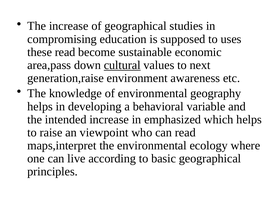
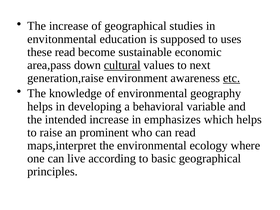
compromising: compromising -> envitonmental
etc underline: none -> present
emphasized: emphasized -> emphasizes
viewpoint: viewpoint -> prominent
